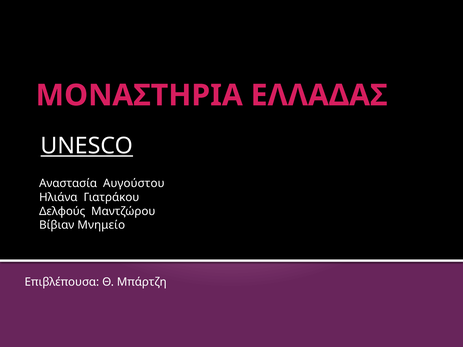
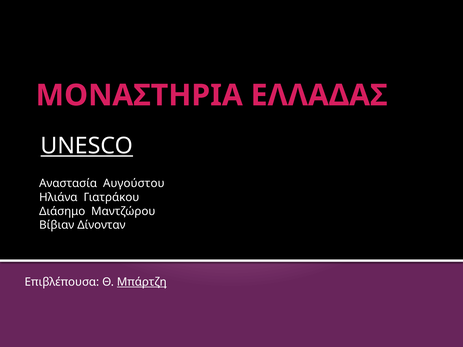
Δελφούς: Δελφούς -> Διάσημο
Μνημείο: Μνημείο -> Δίνονταν
Μπάρτζη underline: none -> present
